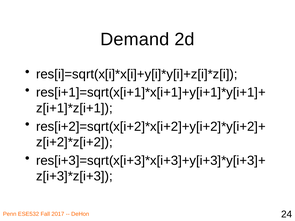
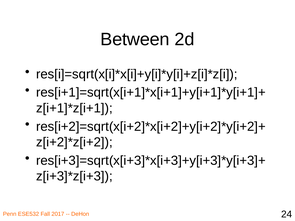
Demand: Demand -> Between
